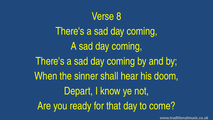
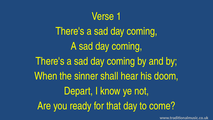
8: 8 -> 1
